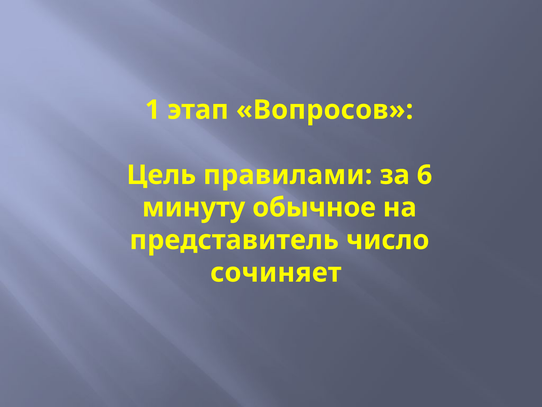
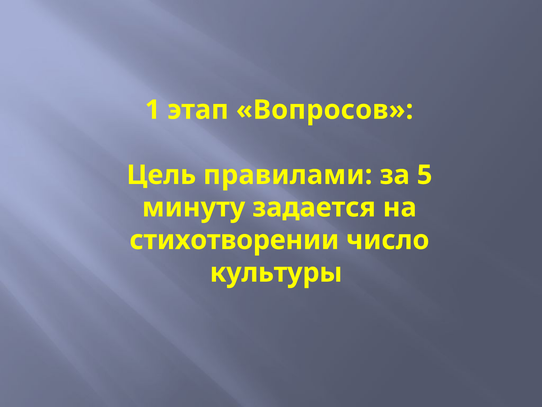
6: 6 -> 5
обычное: обычное -> задается
представитель: представитель -> стихотворении
сочиняет: сочиняет -> культуры
